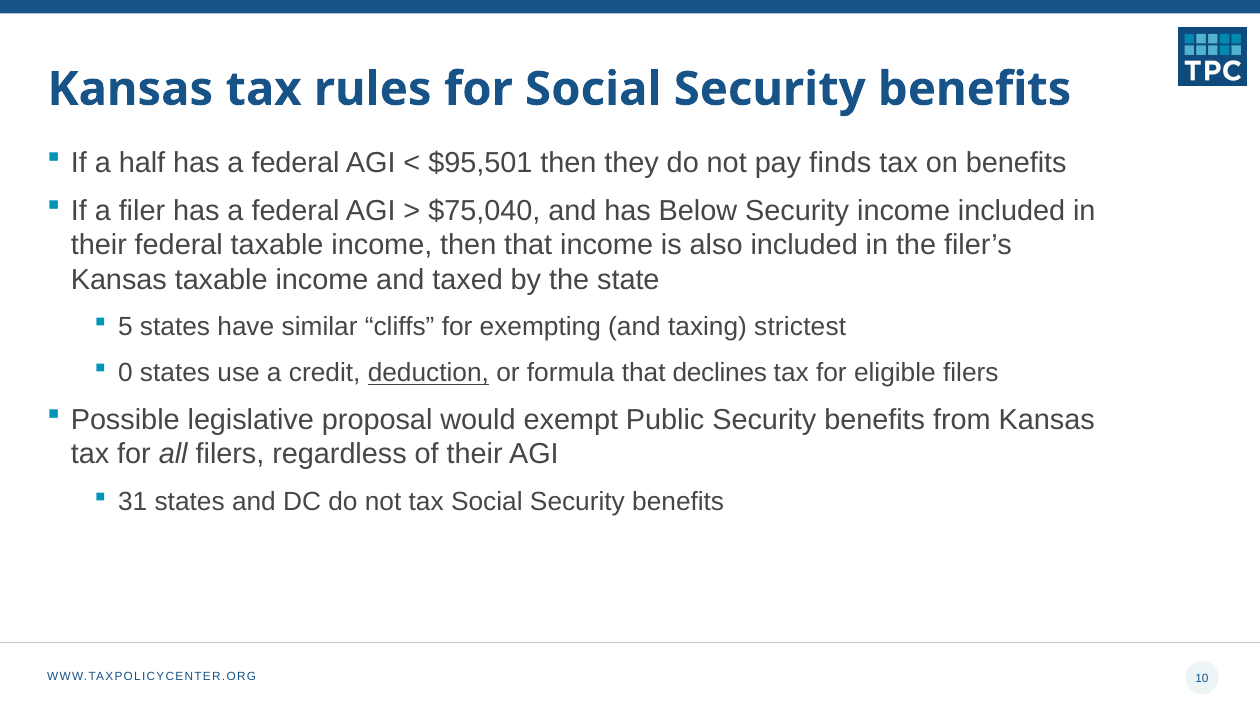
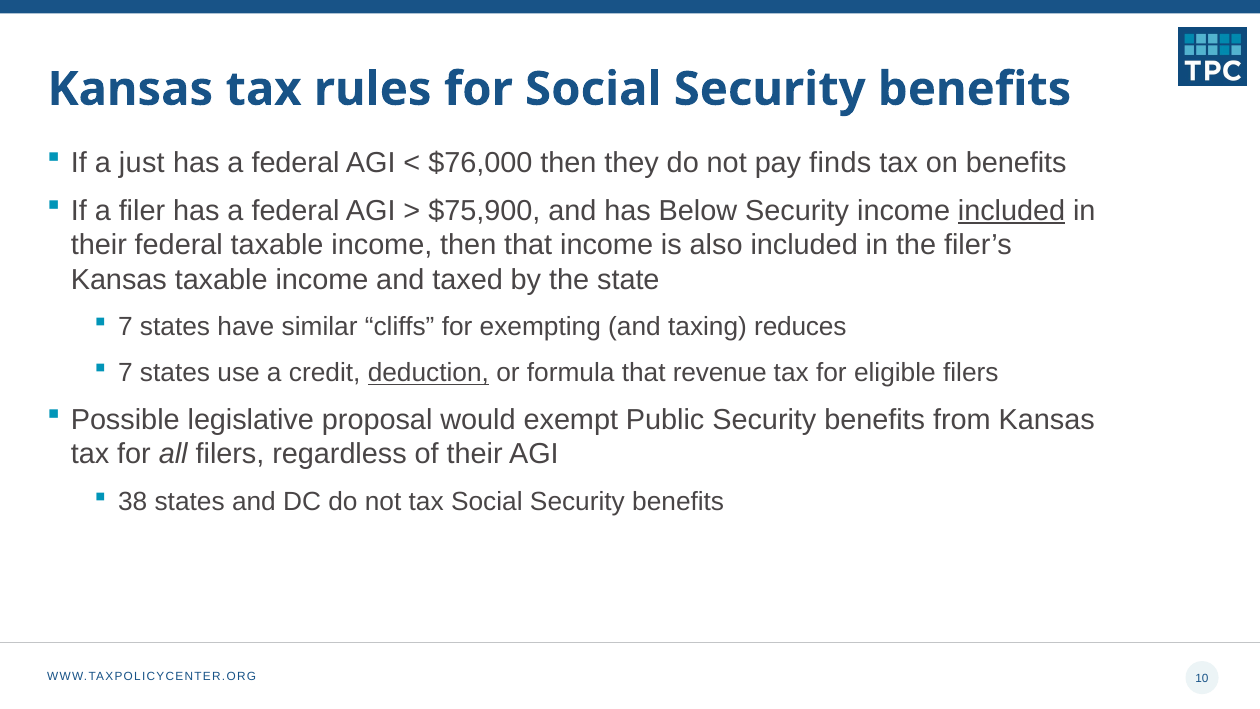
half: half -> just
$95,501: $95,501 -> $76,000
$75,040: $75,040 -> $75,900
included at (1012, 210) underline: none -> present
5 at (125, 327): 5 -> 7
strictest: strictest -> reduces
0 at (125, 373): 0 -> 7
declines: declines -> revenue
31: 31 -> 38
